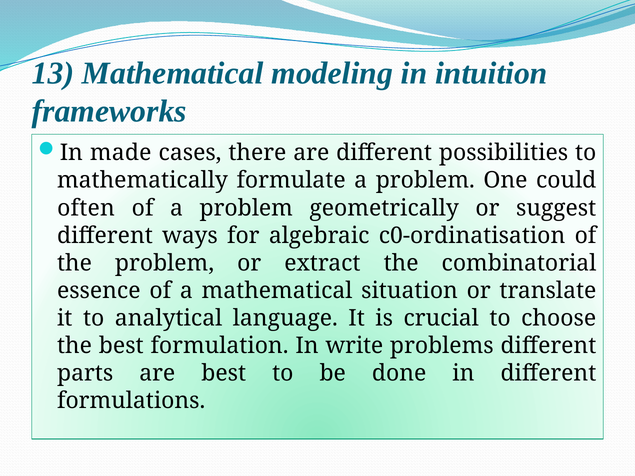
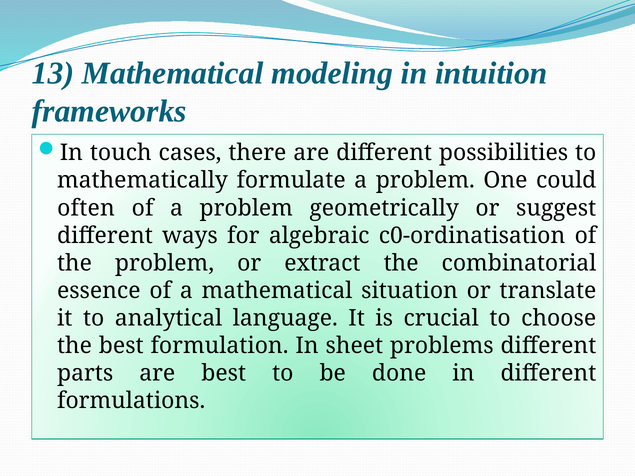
made: made -> touch
write: write -> sheet
